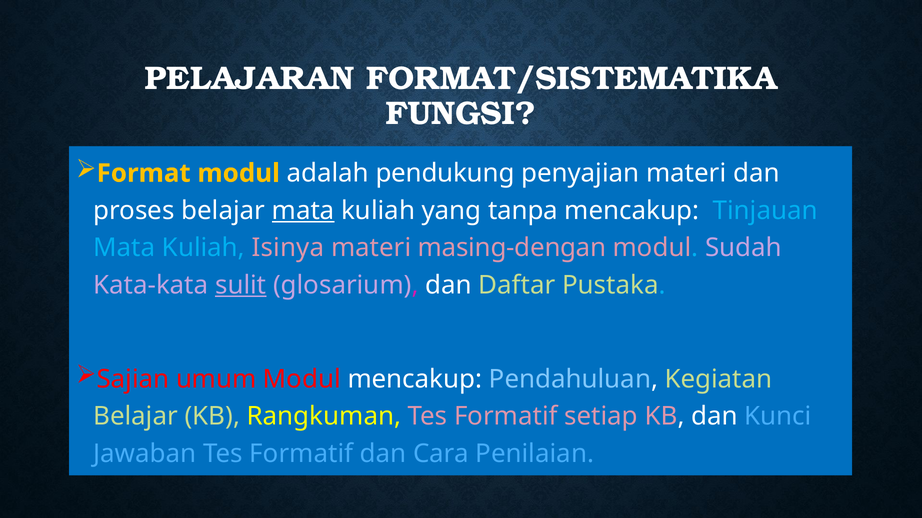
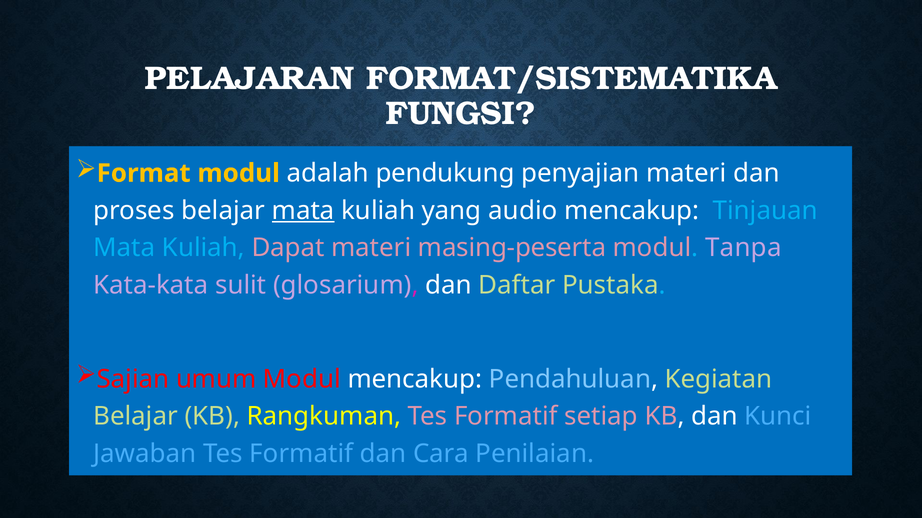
tanpa: tanpa -> audio
Isinya: Isinya -> Dapat
masing-dengan: masing-dengan -> masing-peserta
Sudah: Sudah -> Tanpa
sulit underline: present -> none
